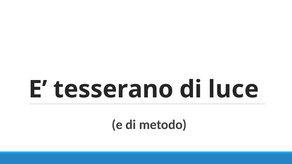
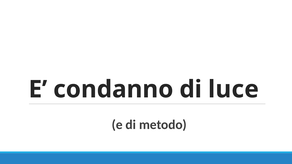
tesserano: tesserano -> condanno
